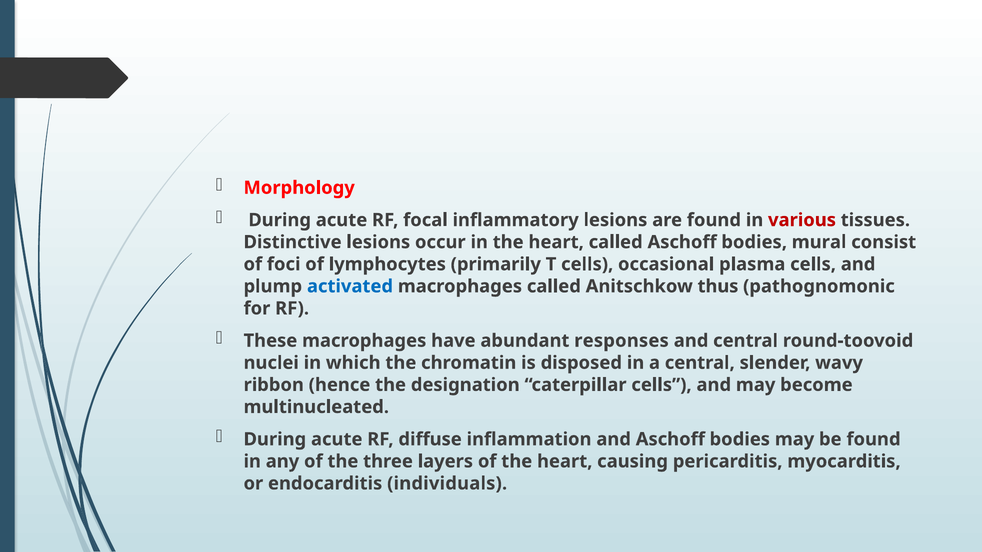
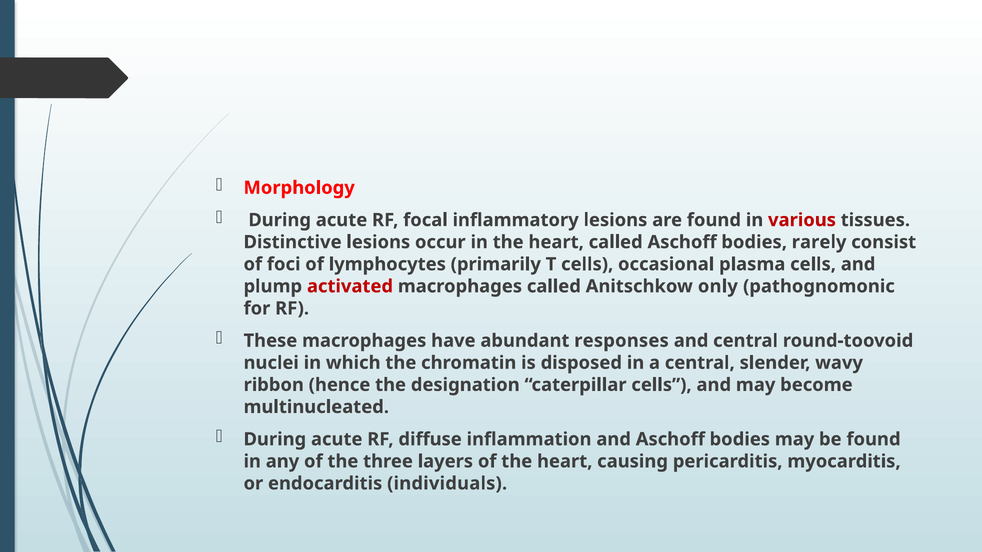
mural: mural -> rarely
activated colour: blue -> red
thus: thus -> only
